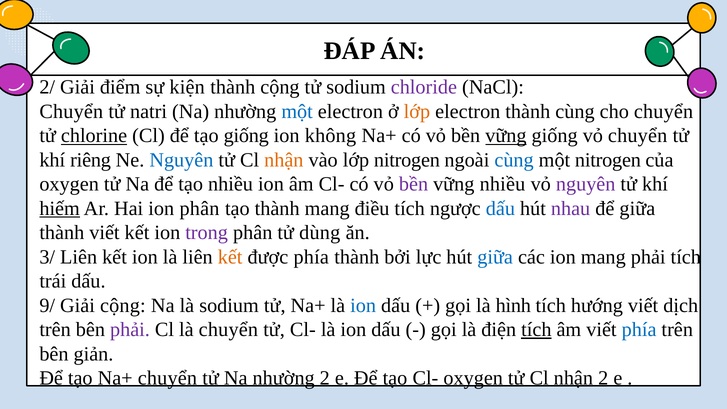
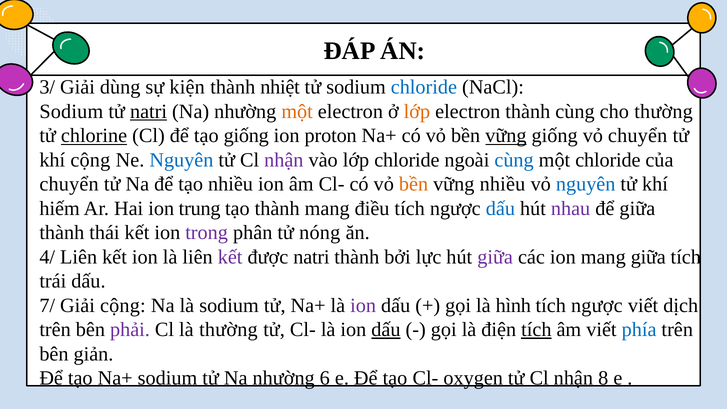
2/: 2/ -> 3/
điểm: điểm -> dùng
thành cộng: cộng -> nhiệt
chloride at (424, 87) colour: purple -> blue
Chuyển at (71, 111): Chuyển -> Sodium
natri at (149, 111) underline: none -> present
một at (297, 111) colour: blue -> orange
cho chuyển: chuyển -> thường
không: không -> proton
khí riêng: riêng -> cộng
nhận at (284, 160) colour: orange -> purple
lớp nitrogen: nitrogen -> chloride
một nitrogen: nitrogen -> chloride
oxygen at (69, 184): oxygen -> chuyển
bền at (414, 184) colour: purple -> orange
nguyên at (586, 184) colour: purple -> blue
hiếm underline: present -> none
ion phân: phân -> trung
thành viết: viết -> thái
dùng: dùng -> nóng
3/: 3/ -> 4/
kết at (230, 257) colour: orange -> purple
được phía: phía -> natri
giữa at (495, 257) colour: blue -> purple
mang phải: phải -> giữa
9/: 9/ -> 7/
ion at (363, 305) colour: blue -> purple
hướng at (597, 305): hướng -> ngược
là chuyển: chuyển -> thường
dấu at (386, 330) underline: none -> present
Na+ chuyển: chuyển -> sodium
nhường 2: 2 -> 6
nhận 2: 2 -> 8
